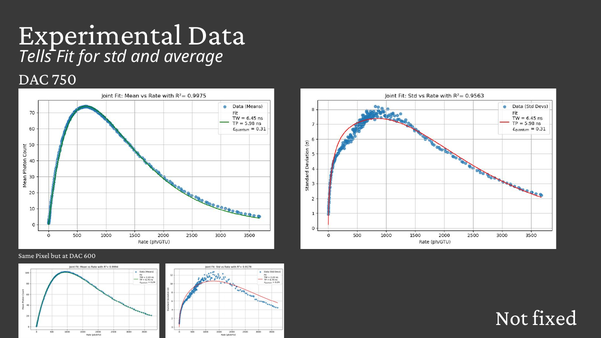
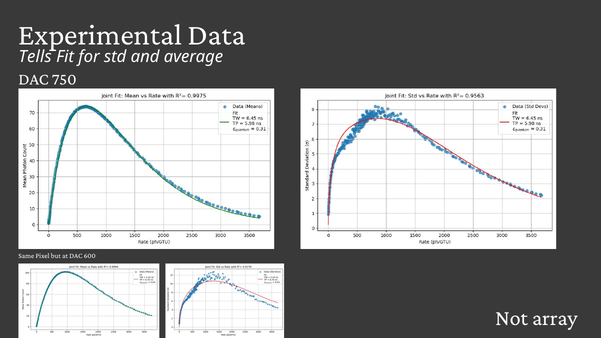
fixed: fixed -> array
